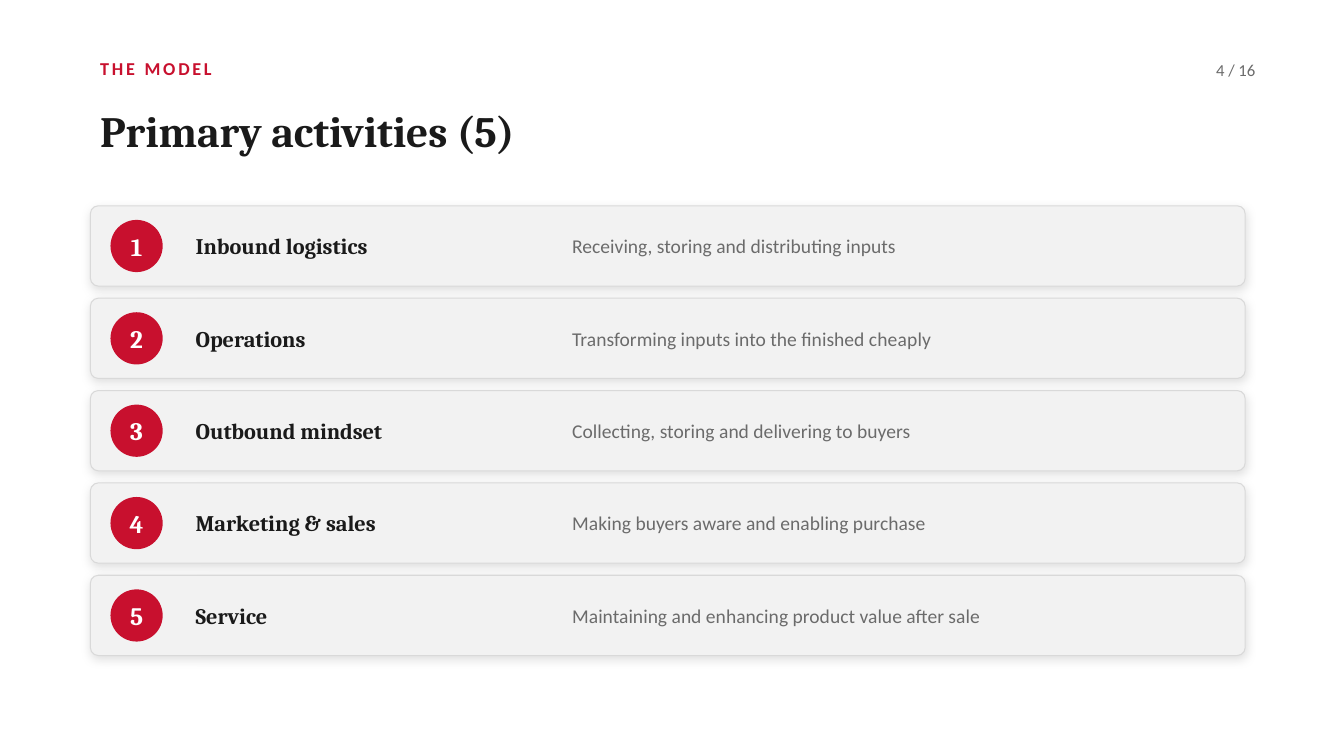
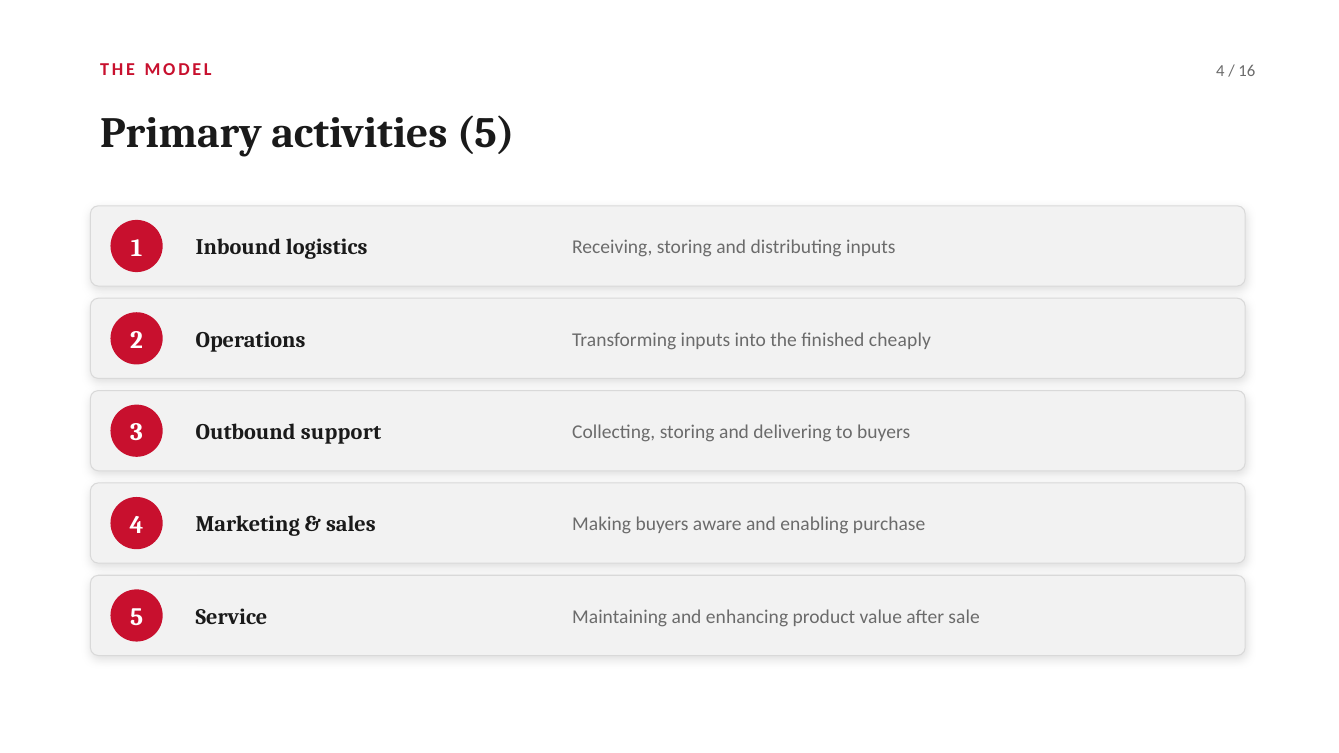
mindset: mindset -> support
